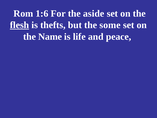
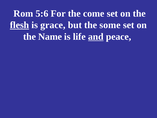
1:6: 1:6 -> 5:6
aside: aside -> come
thefts: thefts -> grace
and underline: none -> present
